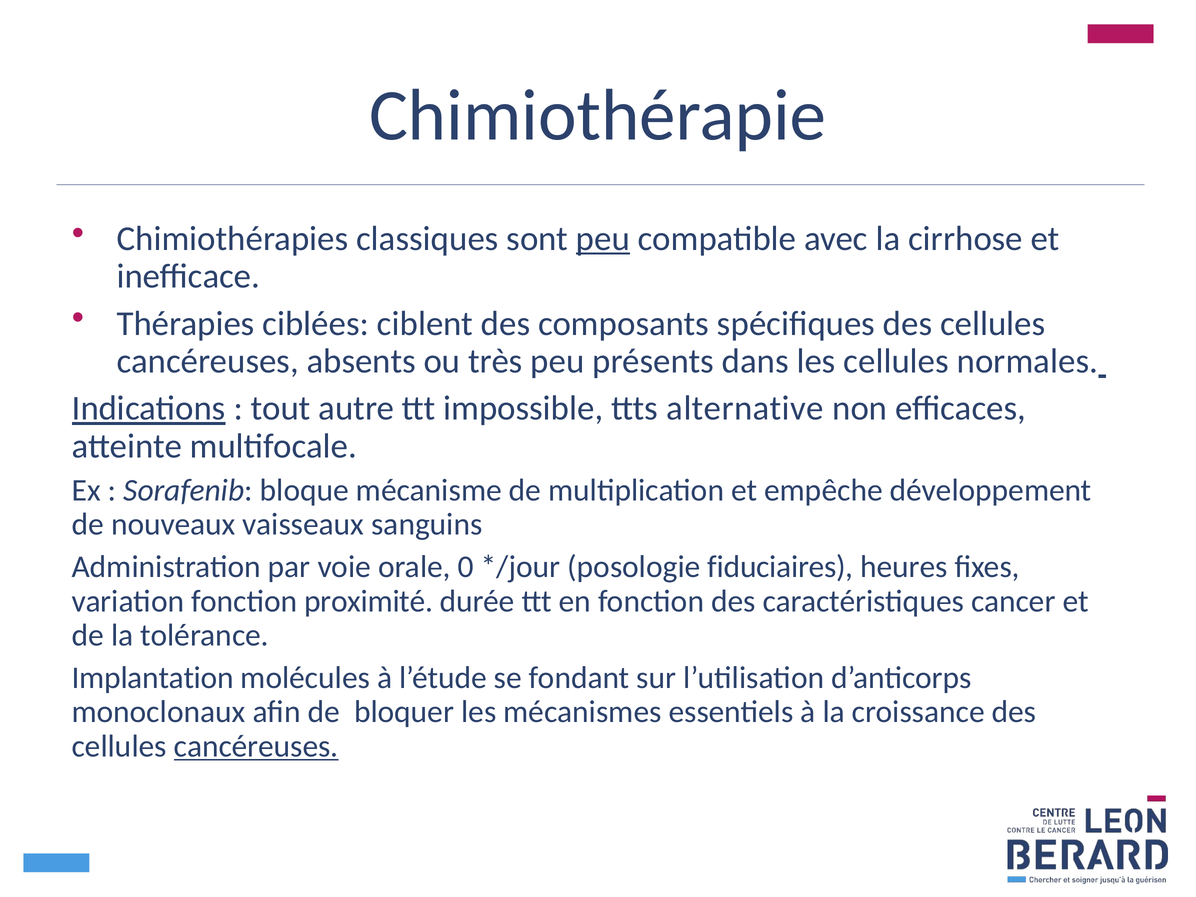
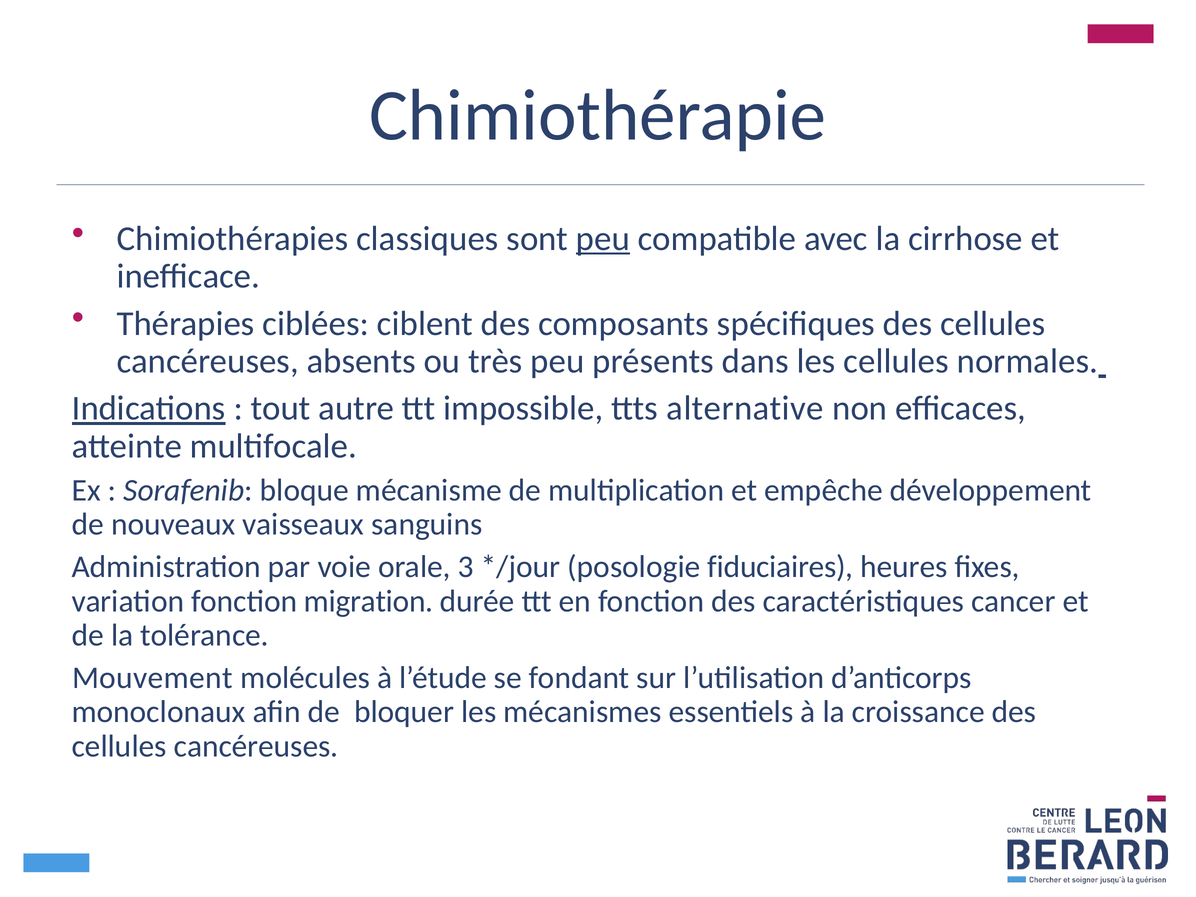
0: 0 -> 3
proximité: proximité -> migration
Implantation: Implantation -> Mouvement
cancéreuses at (256, 746) underline: present -> none
